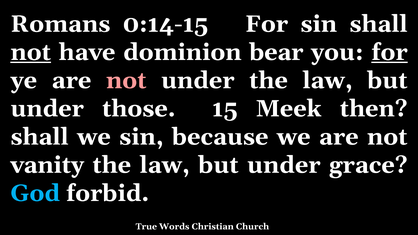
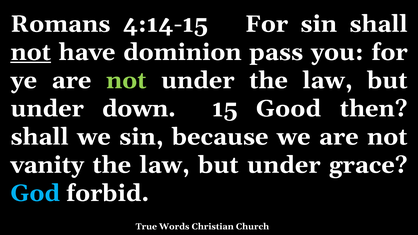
0:14-15: 0:14-15 -> 4:14-15
bear: bear -> pass
for at (389, 52) underline: present -> none
not at (126, 80) colour: pink -> light green
those: those -> down
Meek: Meek -> Good
